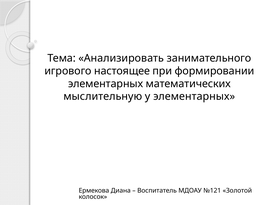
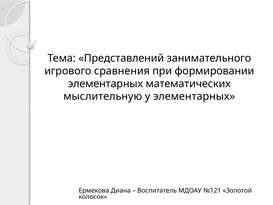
Анализировать: Анализировать -> Представлений
настоящее: настоящее -> сравнения
